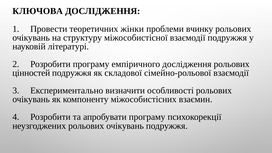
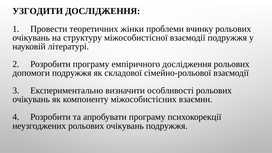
КЛЮЧОВА: КЛЮЧОВА -> УЗГОДИТИ
цінностей: цінностей -> допомоги
